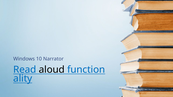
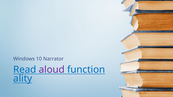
aloud colour: black -> purple
